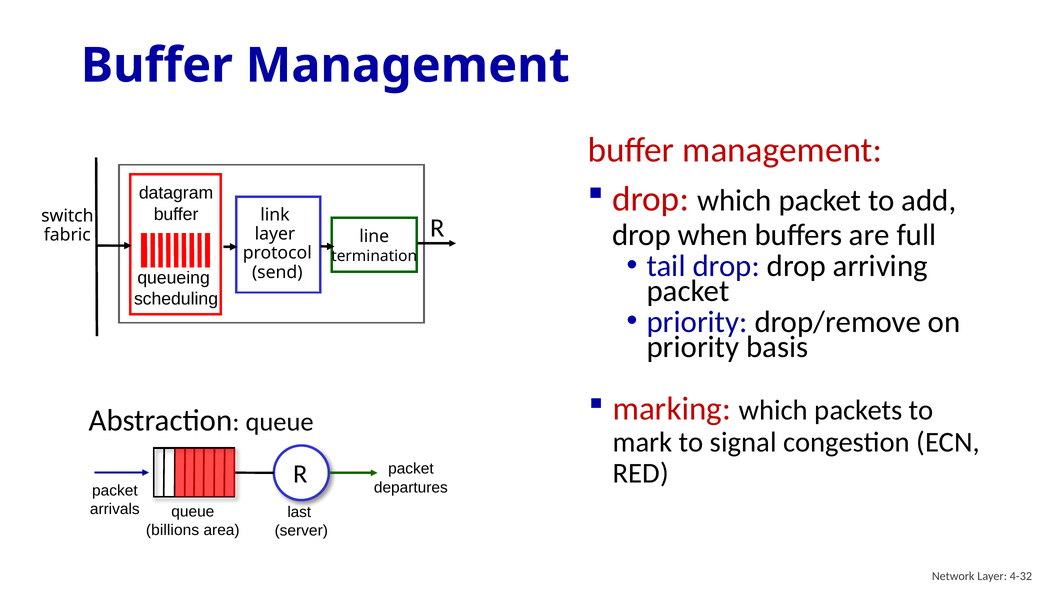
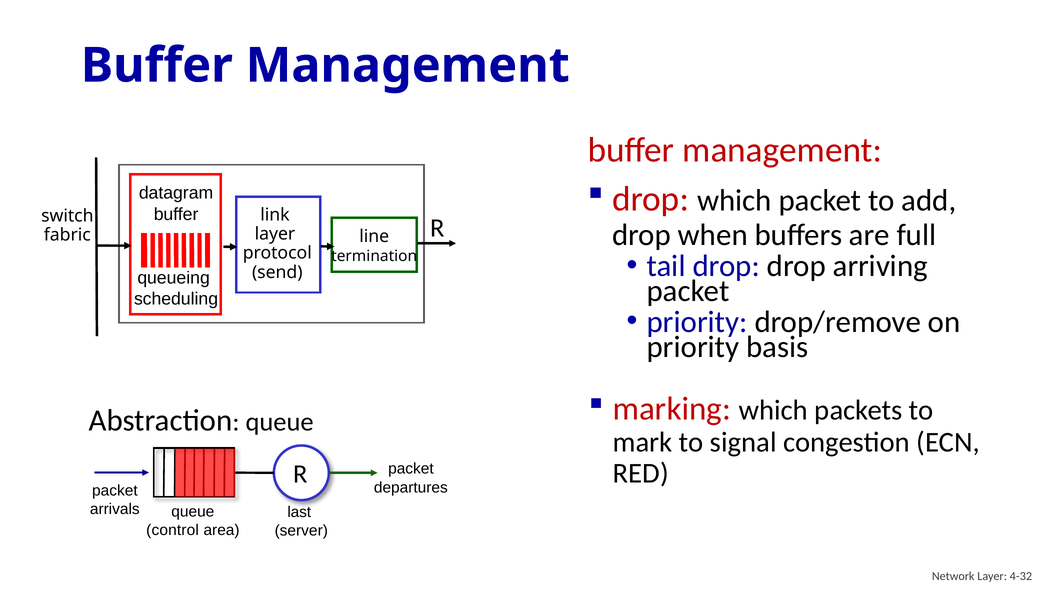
billions: billions -> control
